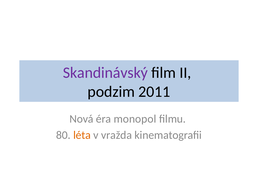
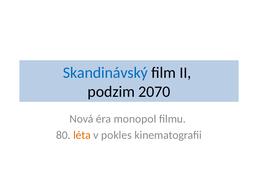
Skandinávský colour: purple -> blue
2011: 2011 -> 2070
vražda: vražda -> pokles
